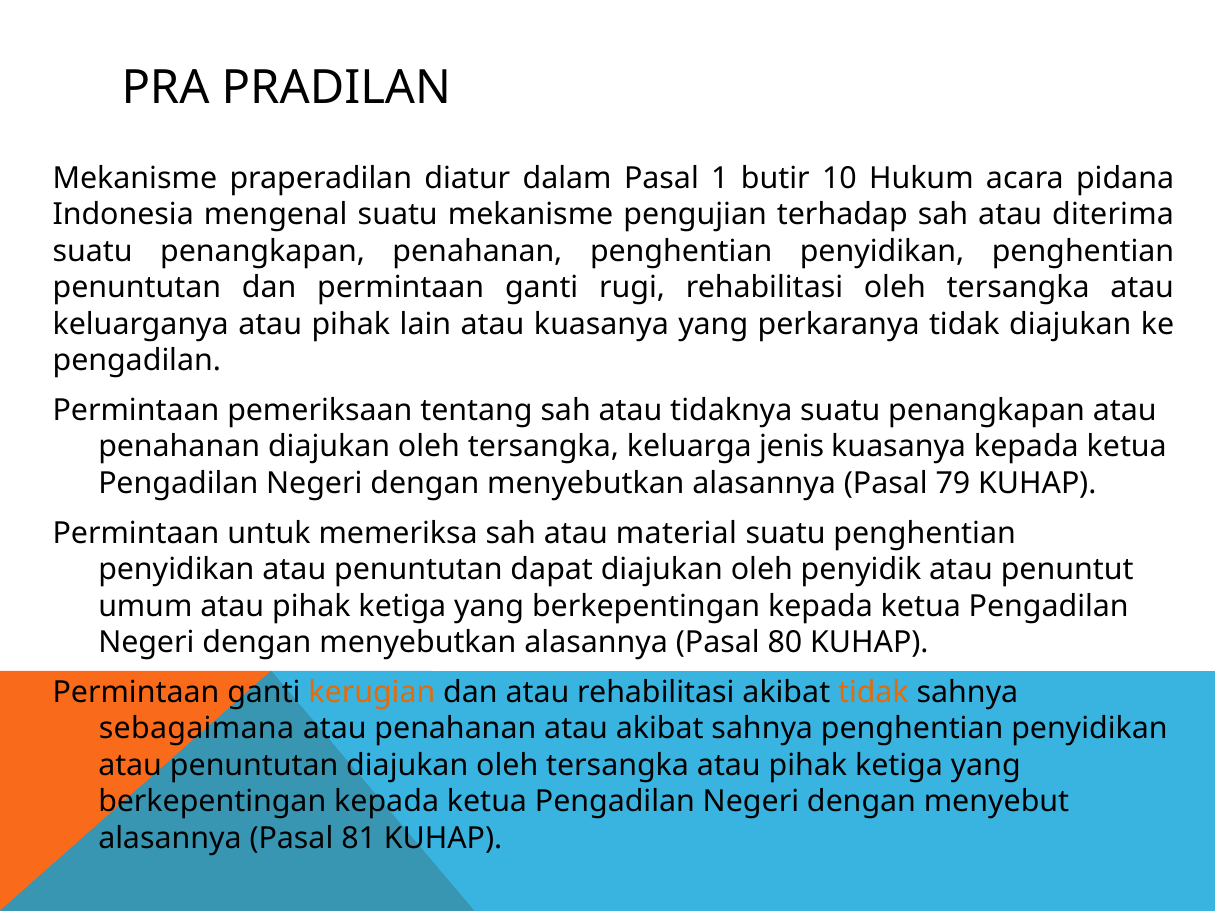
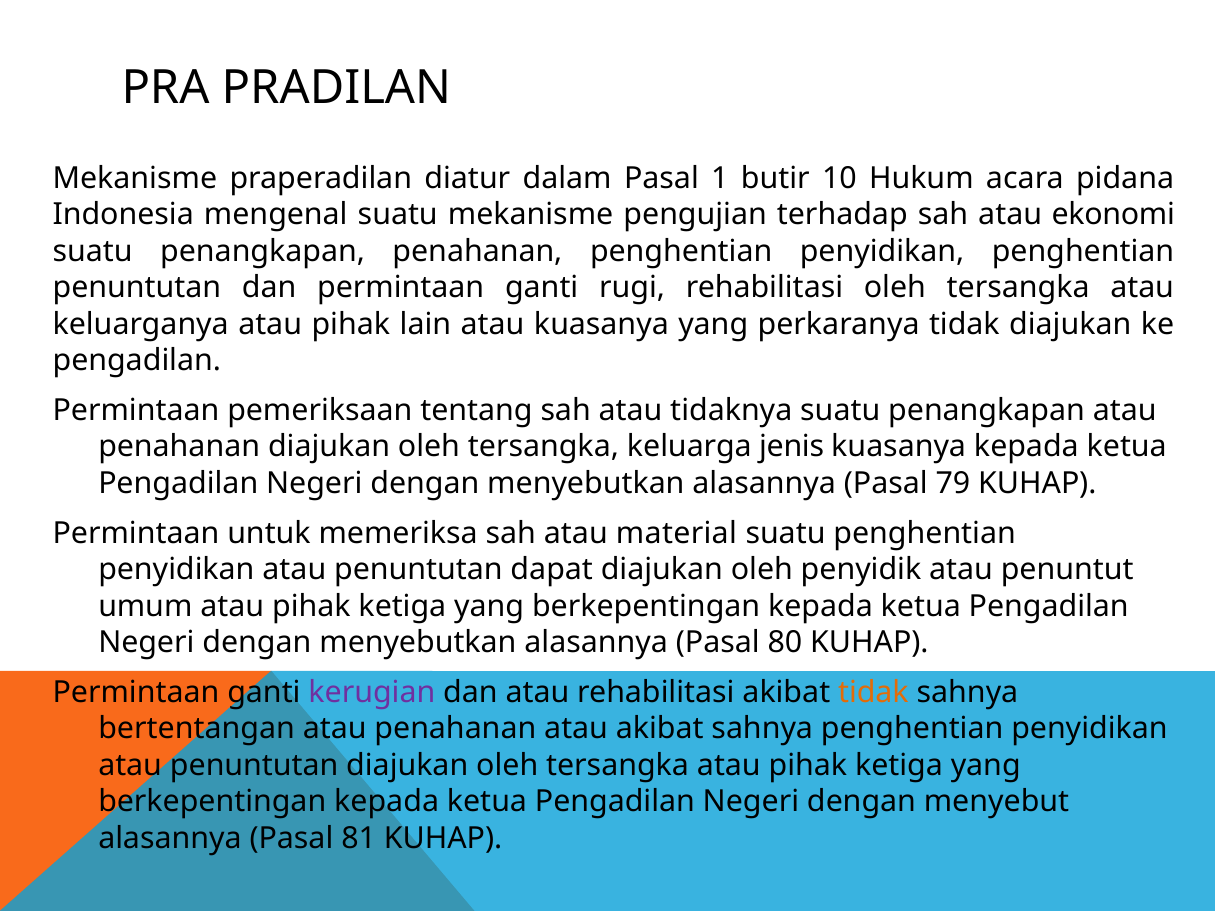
diterima: diterima -> ekonomi
kerugian colour: orange -> purple
sebagaimana: sebagaimana -> bertentangan
